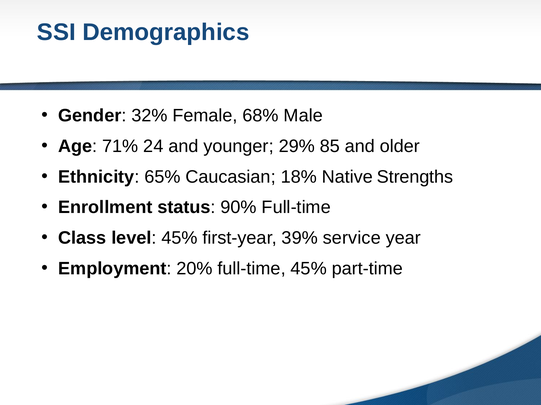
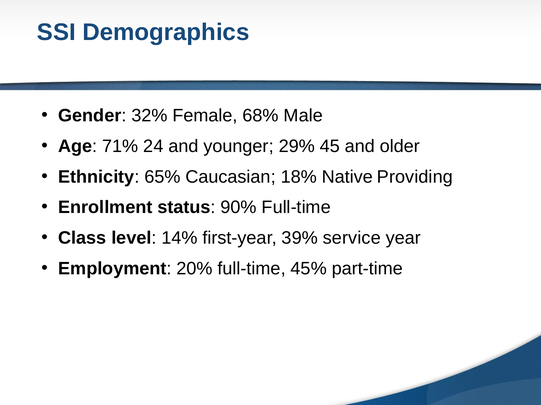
85: 85 -> 45
Strengths: Strengths -> Providing
level 45%: 45% -> 14%
